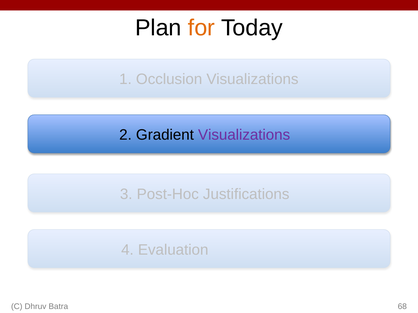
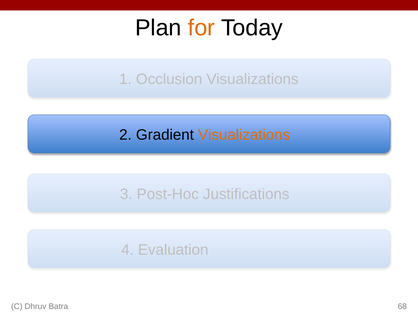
Visualizations at (244, 135) colour: purple -> orange
